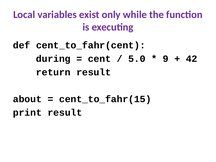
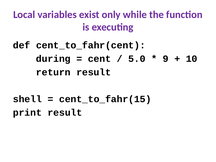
42: 42 -> 10
about: about -> shell
